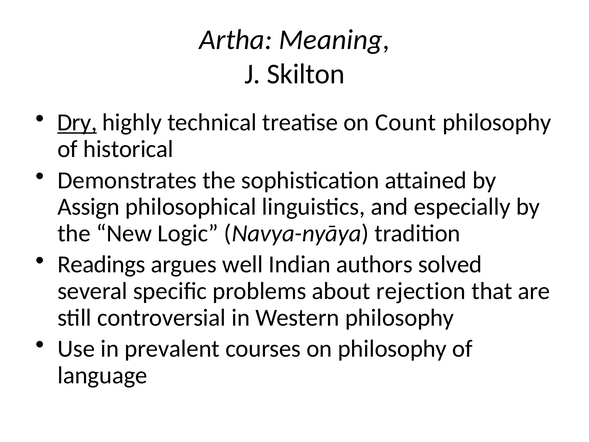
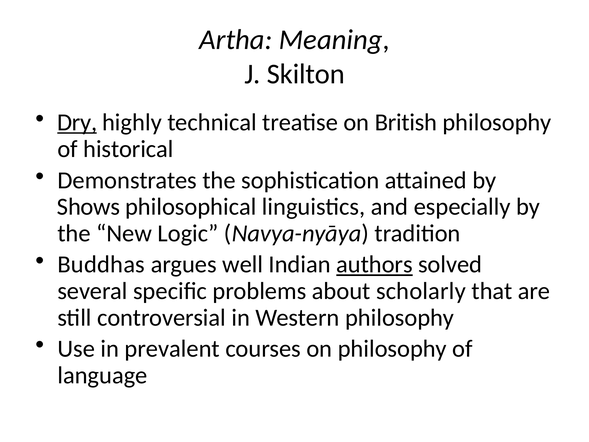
Count: Count -> British
Assign: Assign -> Shows
Readings: Readings -> Buddhas
authors underline: none -> present
rejection: rejection -> scholarly
